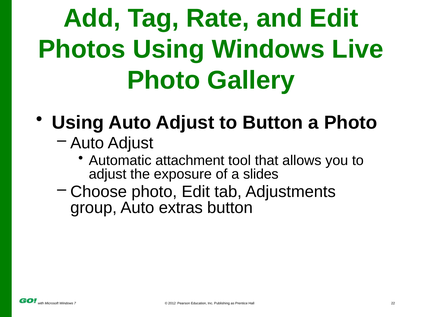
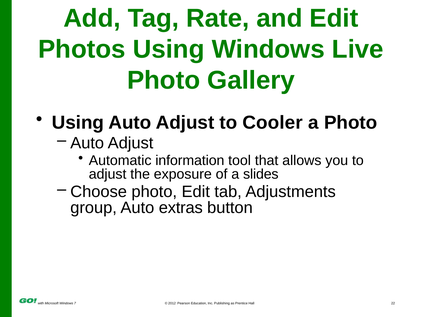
to Button: Button -> Cooler
attachment: attachment -> information
